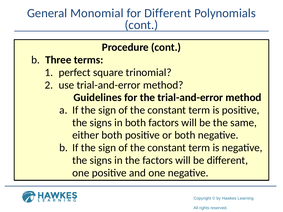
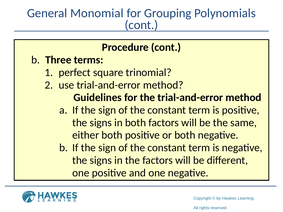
for Different: Different -> Grouping
